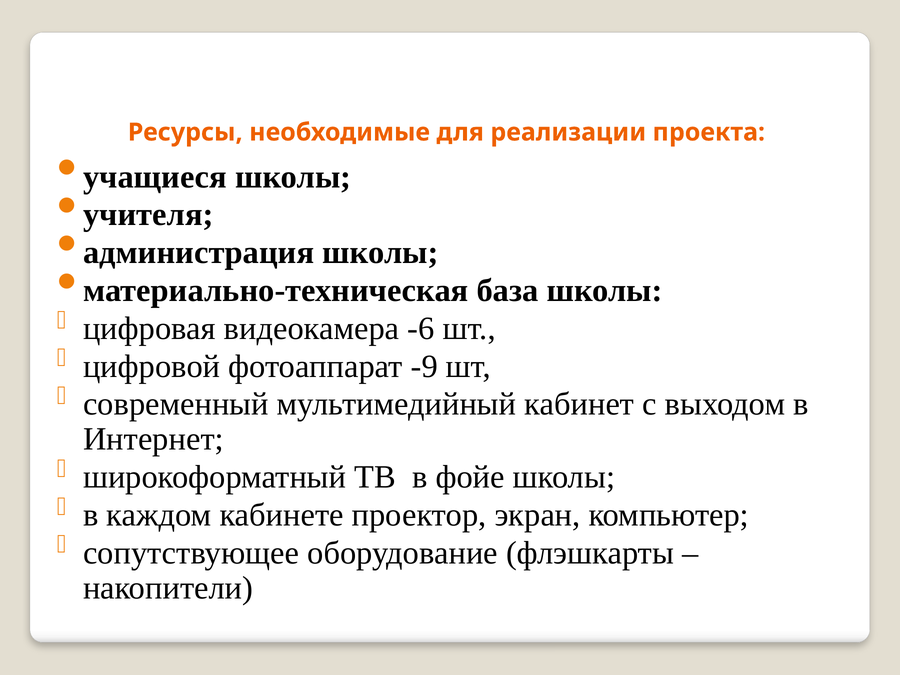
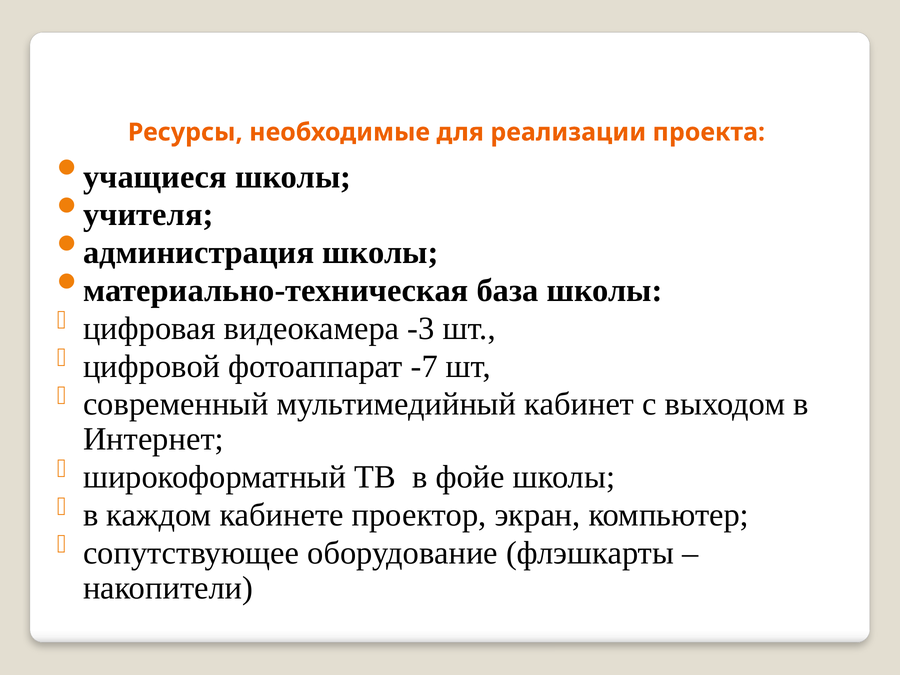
-6: -6 -> -3
-9: -9 -> -7
